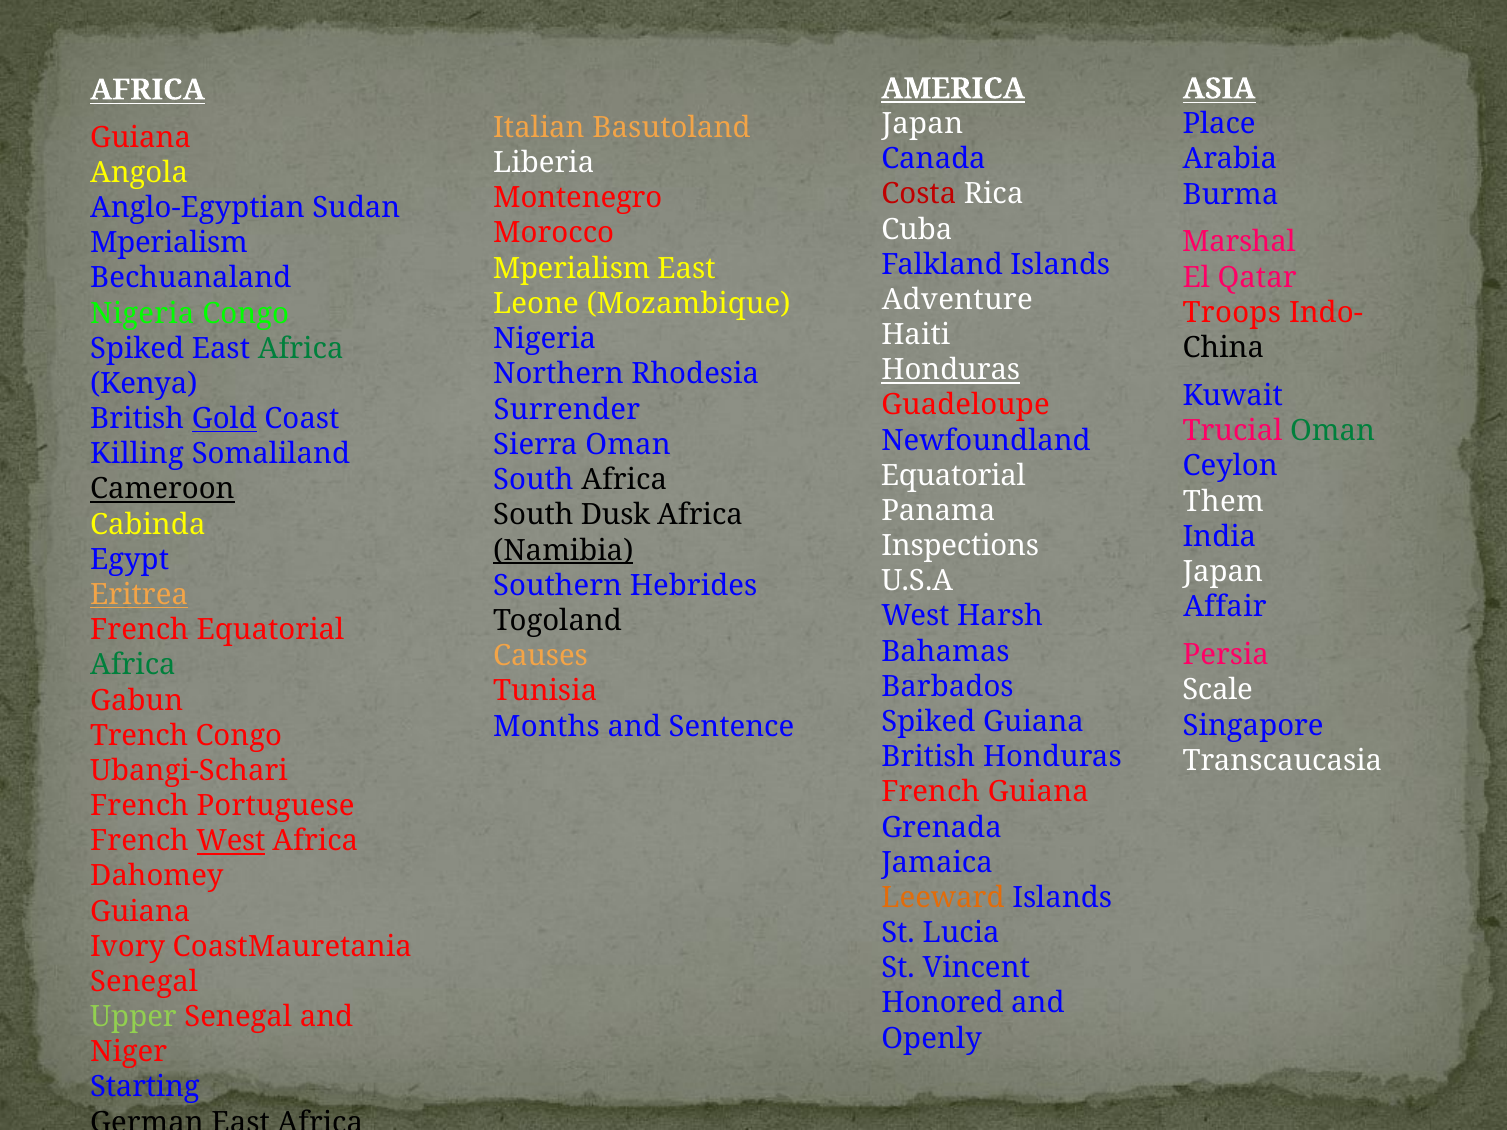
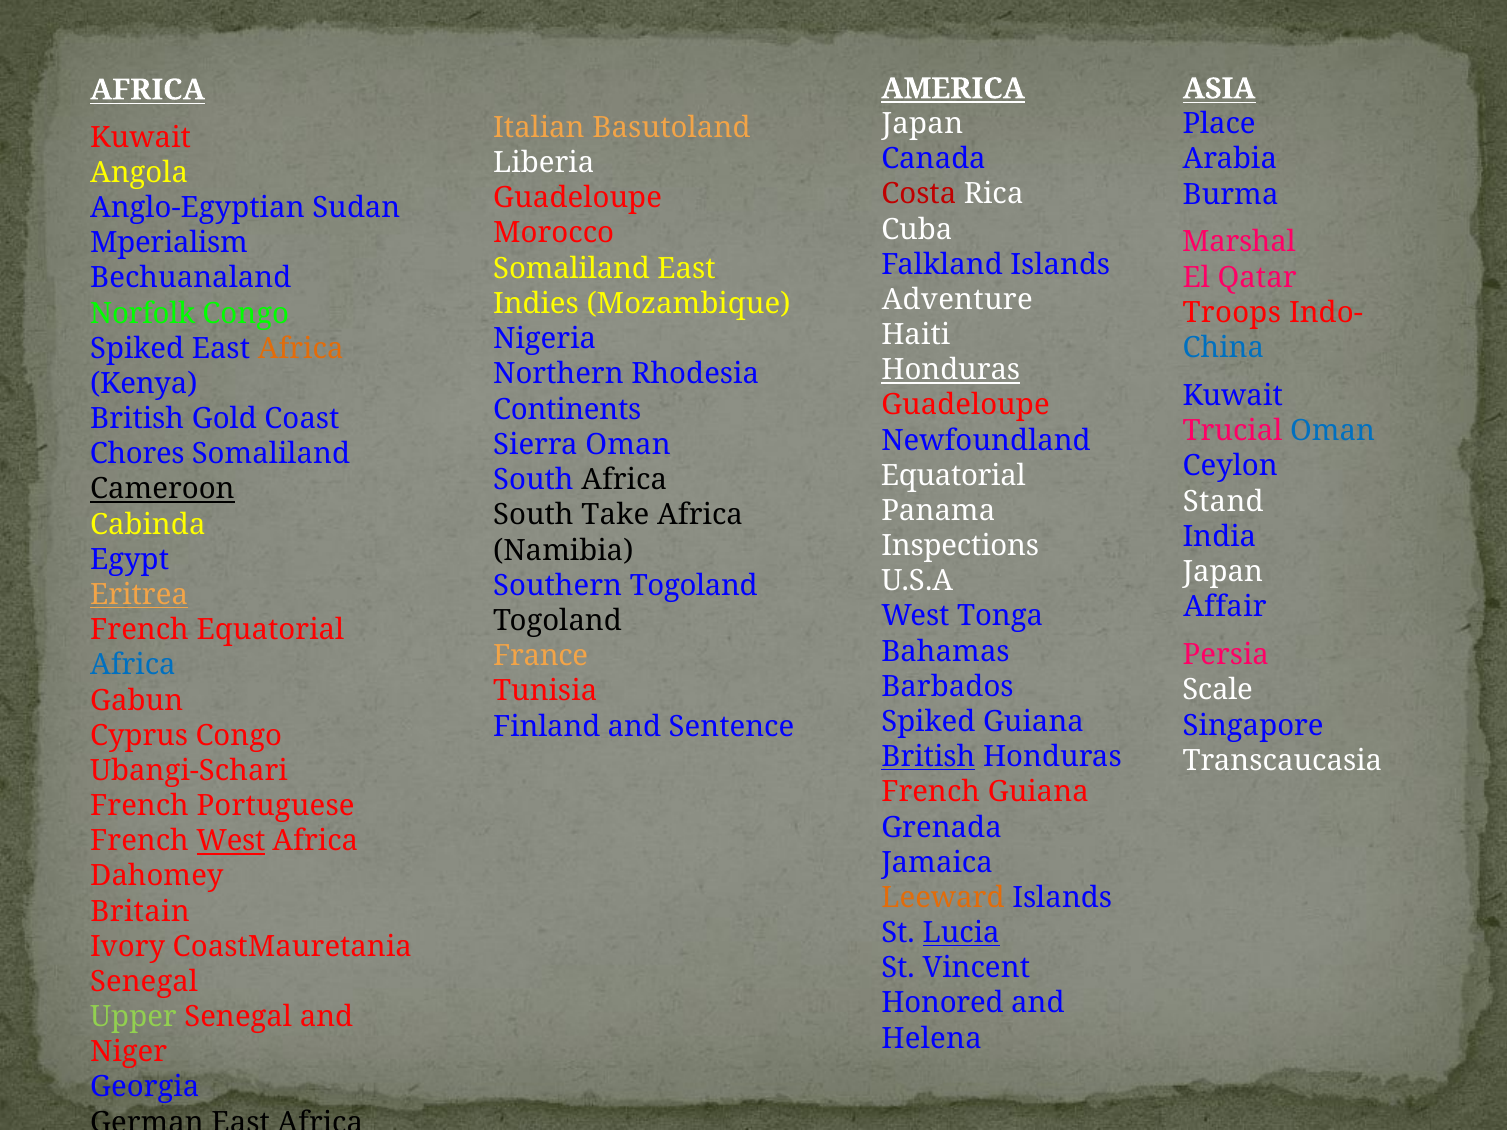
Guiana at (141, 138): Guiana -> Kuwait
Montenegro at (578, 198): Montenegro -> Guadeloupe
Mperialism at (572, 269): Mperialism -> Somaliland
Leone: Leone -> Indies
Nigeria at (142, 314): Nigeria -> Norfolk
China colour: black -> blue
Africa at (301, 349) colour: green -> orange
Surrender: Surrender -> Continents
Gold underline: present -> none
Oman at (1333, 431) colour: green -> blue
Killing: Killing -> Chores
Them: Them -> Stand
Dusk: Dusk -> Take
Namibia underline: present -> none
Southern Hebrides: Hebrides -> Togoland
Harsh: Harsh -> Tonga
Causes: Causes -> France
Africa at (133, 665) colour: green -> blue
Months: Months -> Finland
Trench: Trench -> Cyprus
British at (928, 757) underline: none -> present
Guiana at (140, 912): Guiana -> Britain
Lucia underline: none -> present
Openly: Openly -> Helena
Starting: Starting -> Georgia
